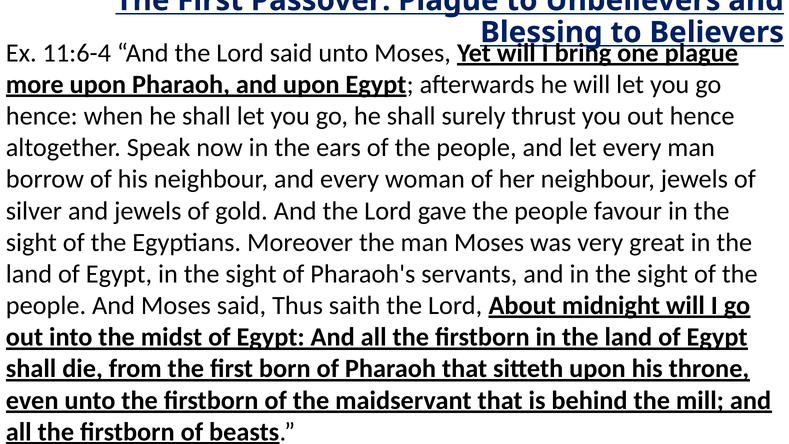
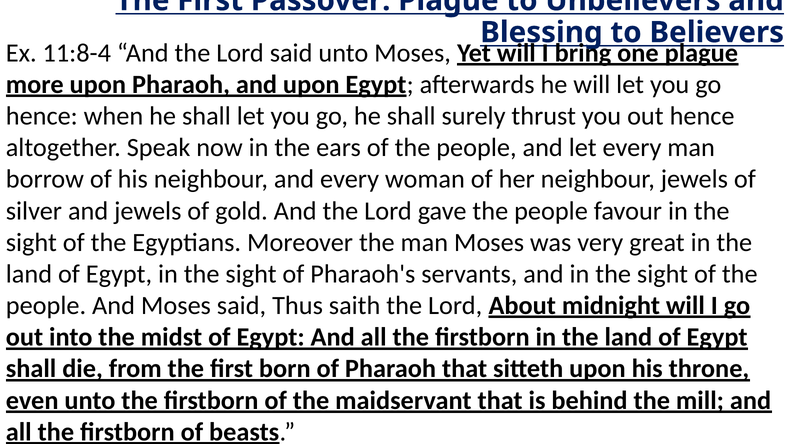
11:6-4: 11:6-4 -> 11:8-4
